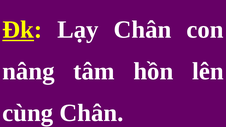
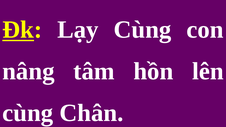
Lạy Chân: Chân -> Cùng
